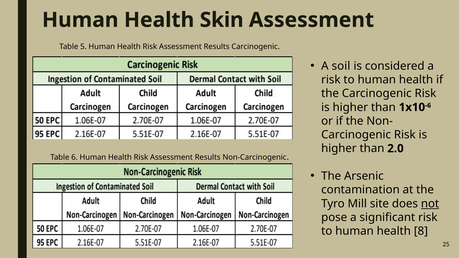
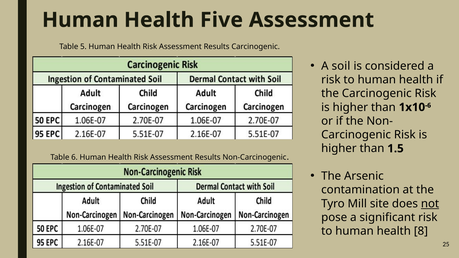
Skin: Skin -> Five
2.0: 2.0 -> 1.5
